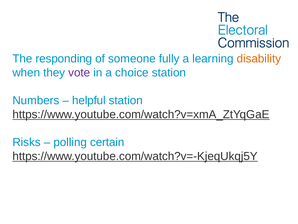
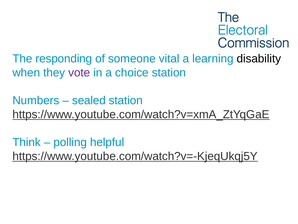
fully: fully -> vital
disability colour: orange -> black
helpful: helpful -> sealed
Risks: Risks -> Think
certain: certain -> helpful
